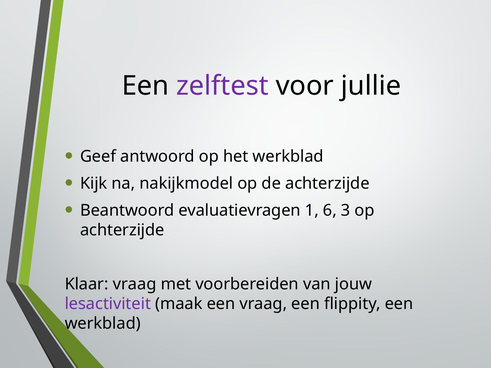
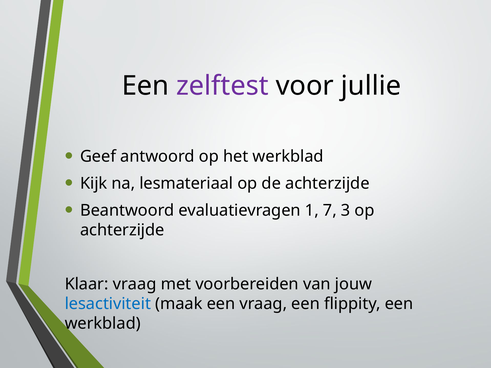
nakijkmodel: nakijkmodel -> lesmateriaal
6: 6 -> 7
lesactiviteit colour: purple -> blue
